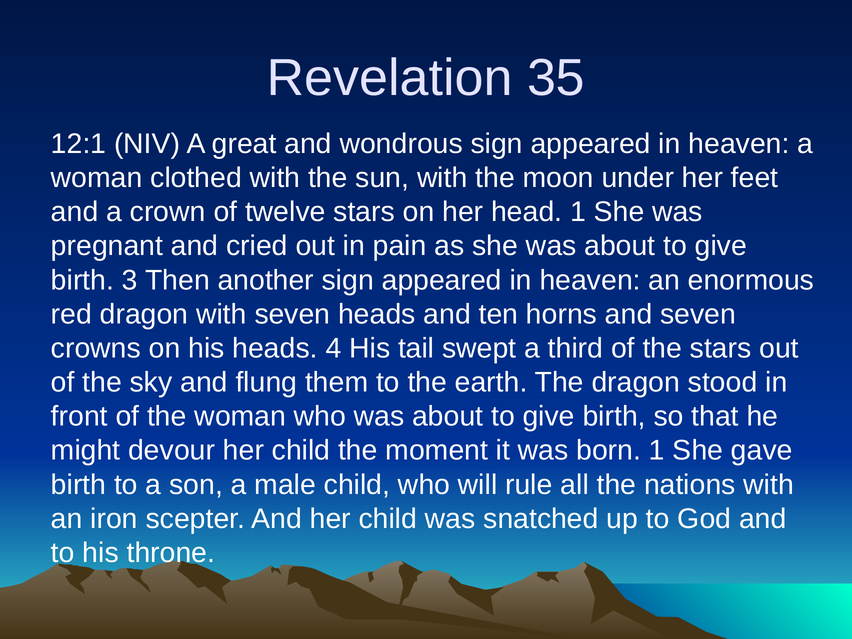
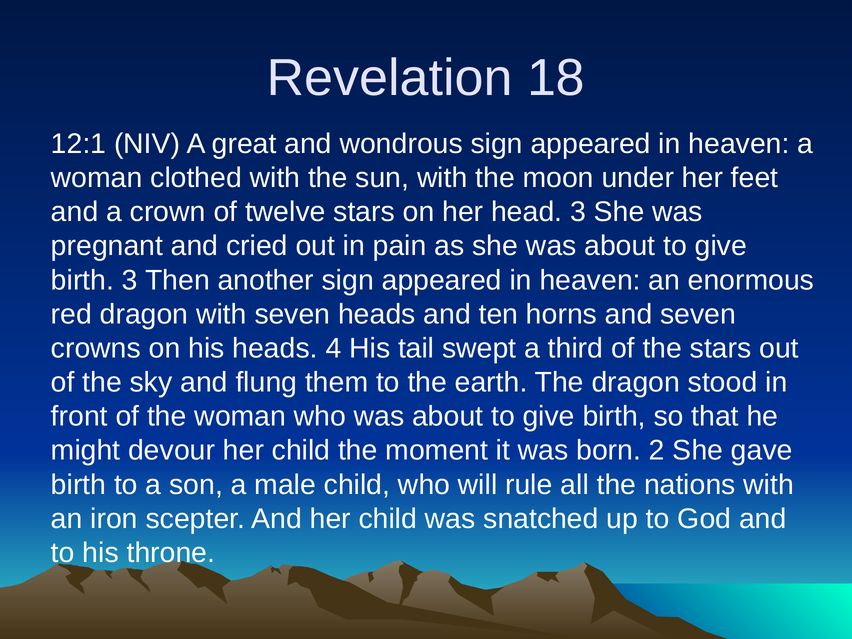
35: 35 -> 18
head 1: 1 -> 3
born 1: 1 -> 2
